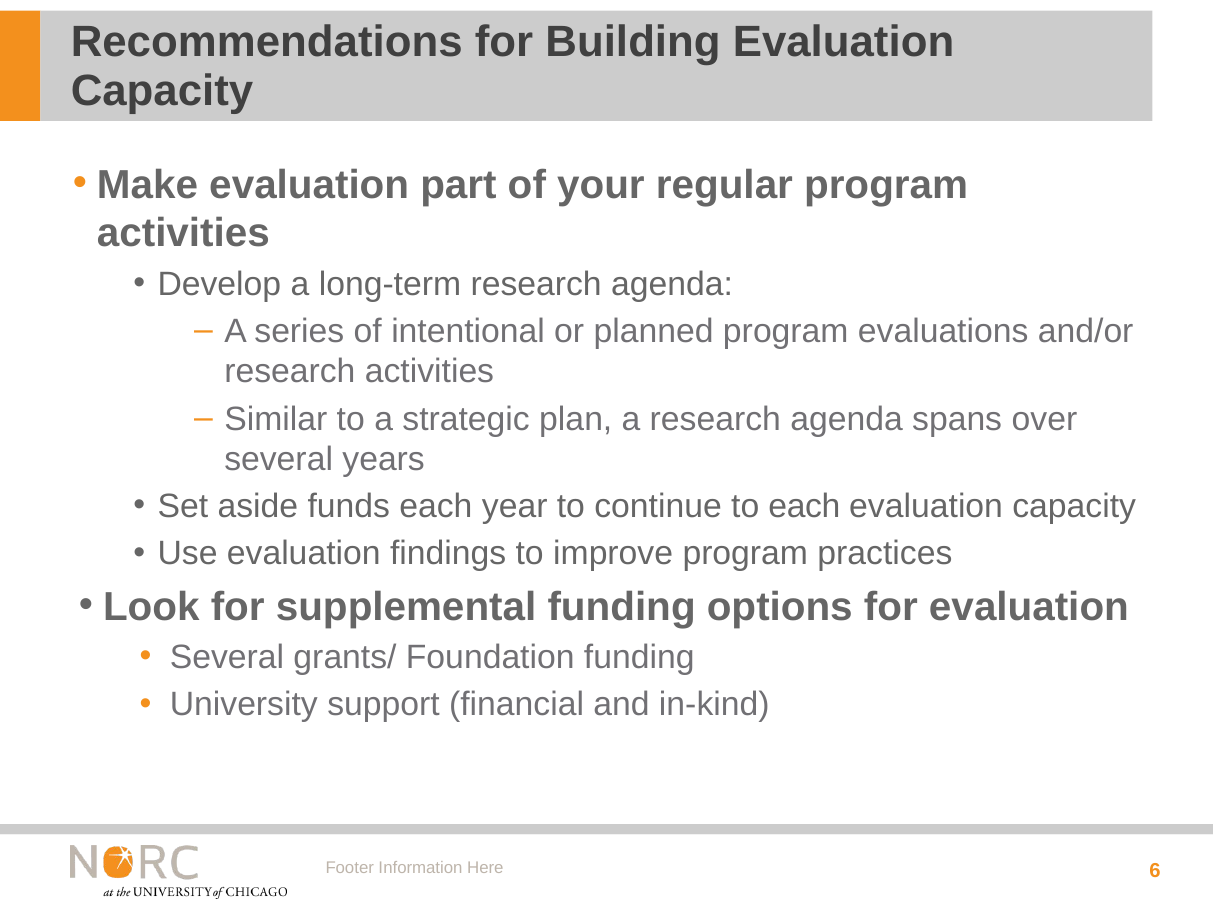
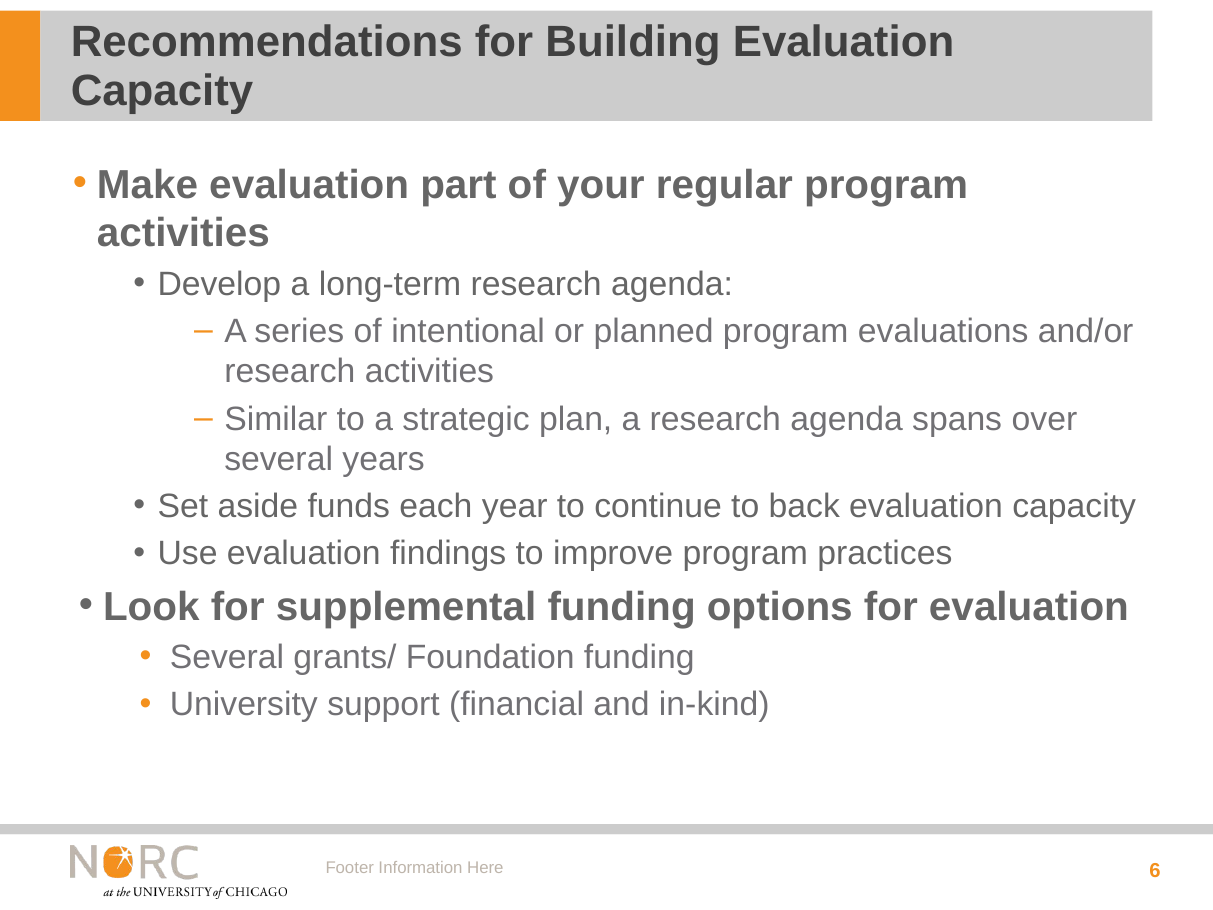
to each: each -> back
